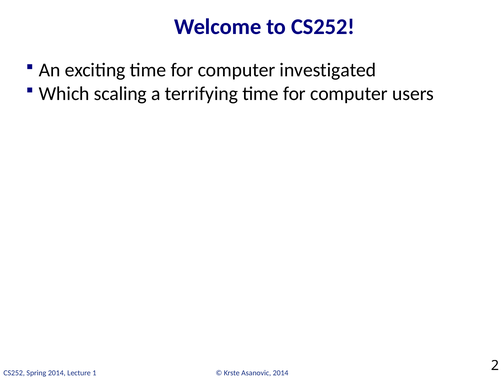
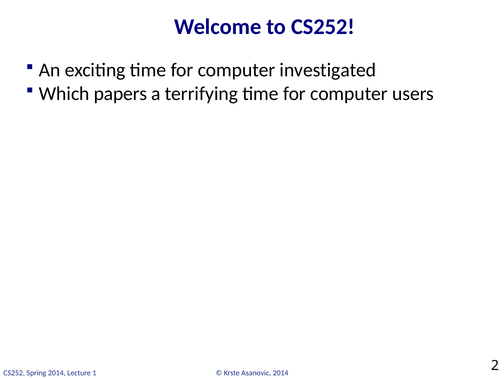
scaling: scaling -> papers
